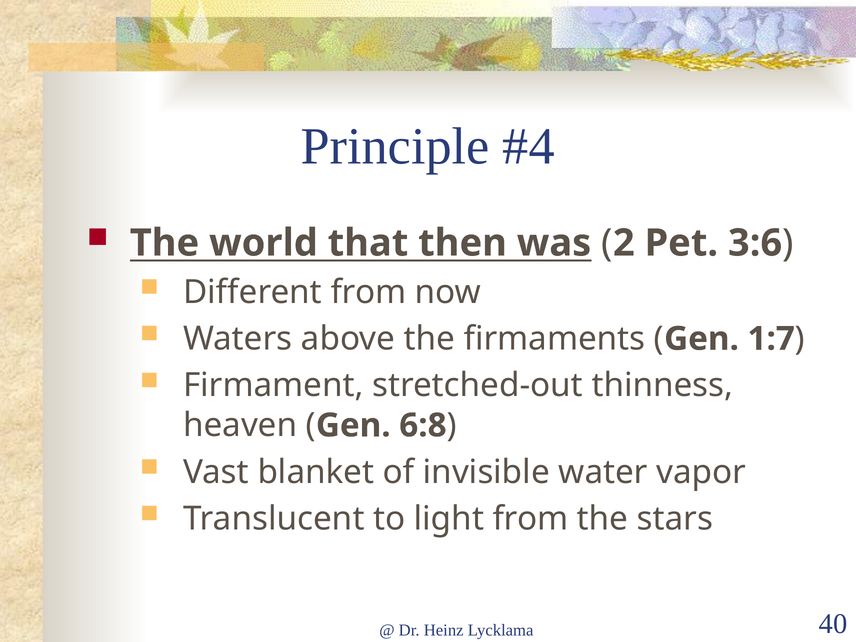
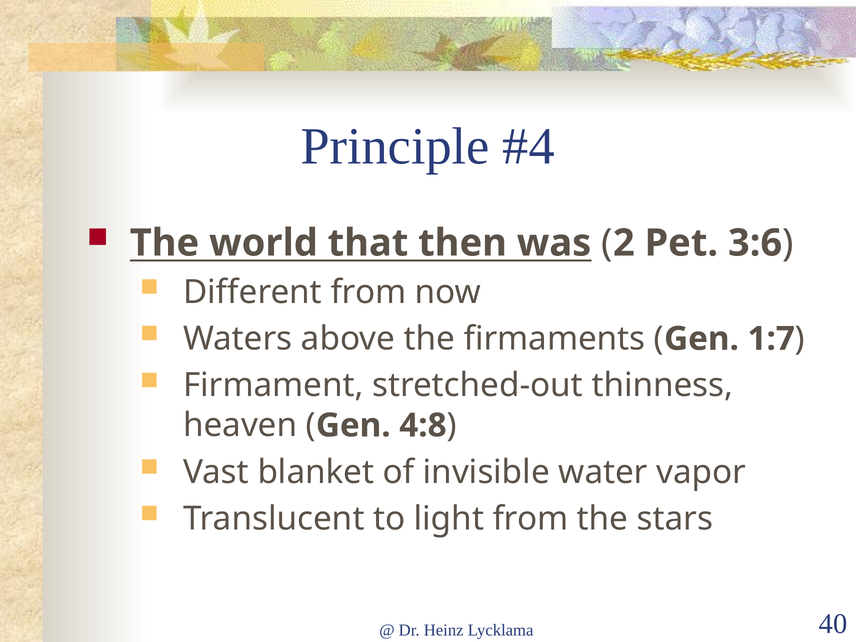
6:8: 6:8 -> 4:8
